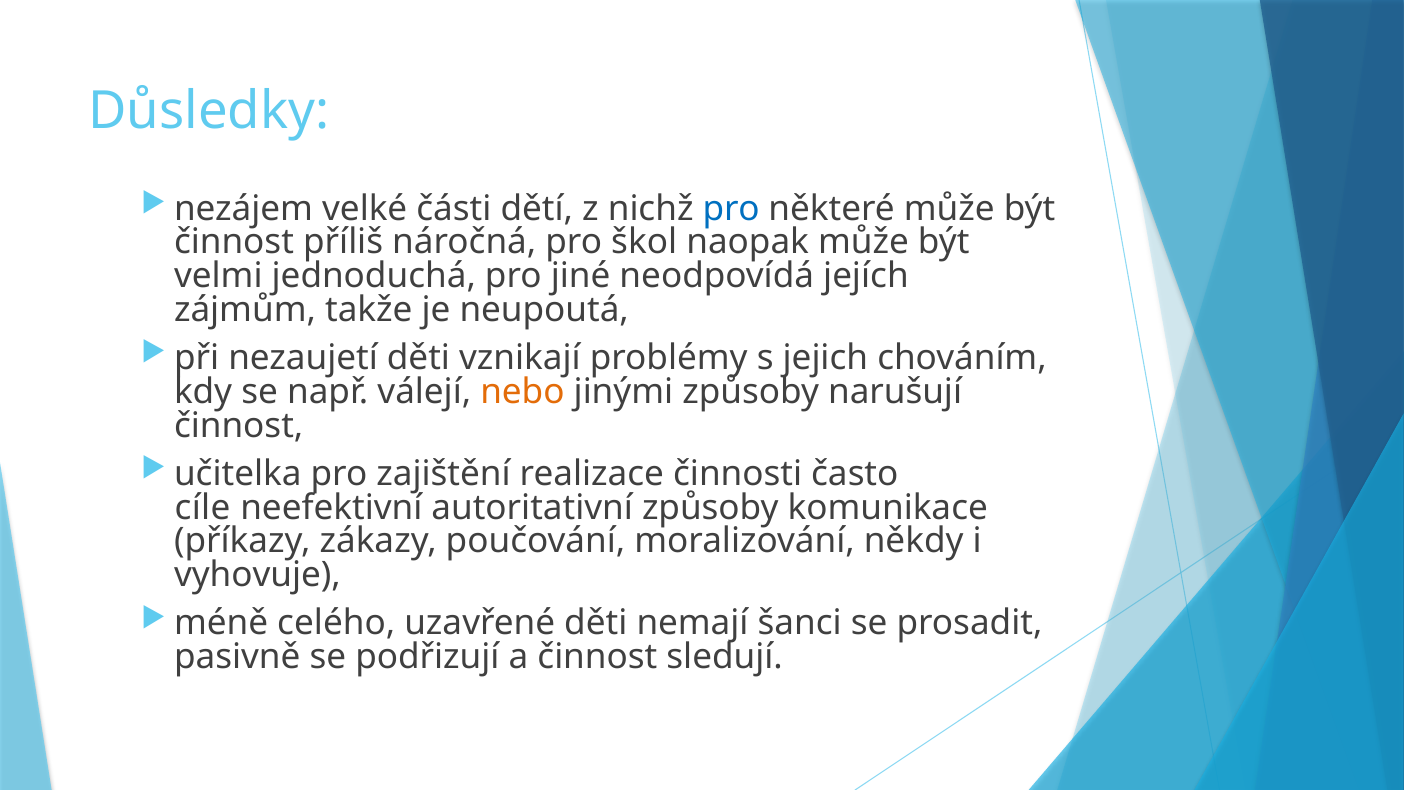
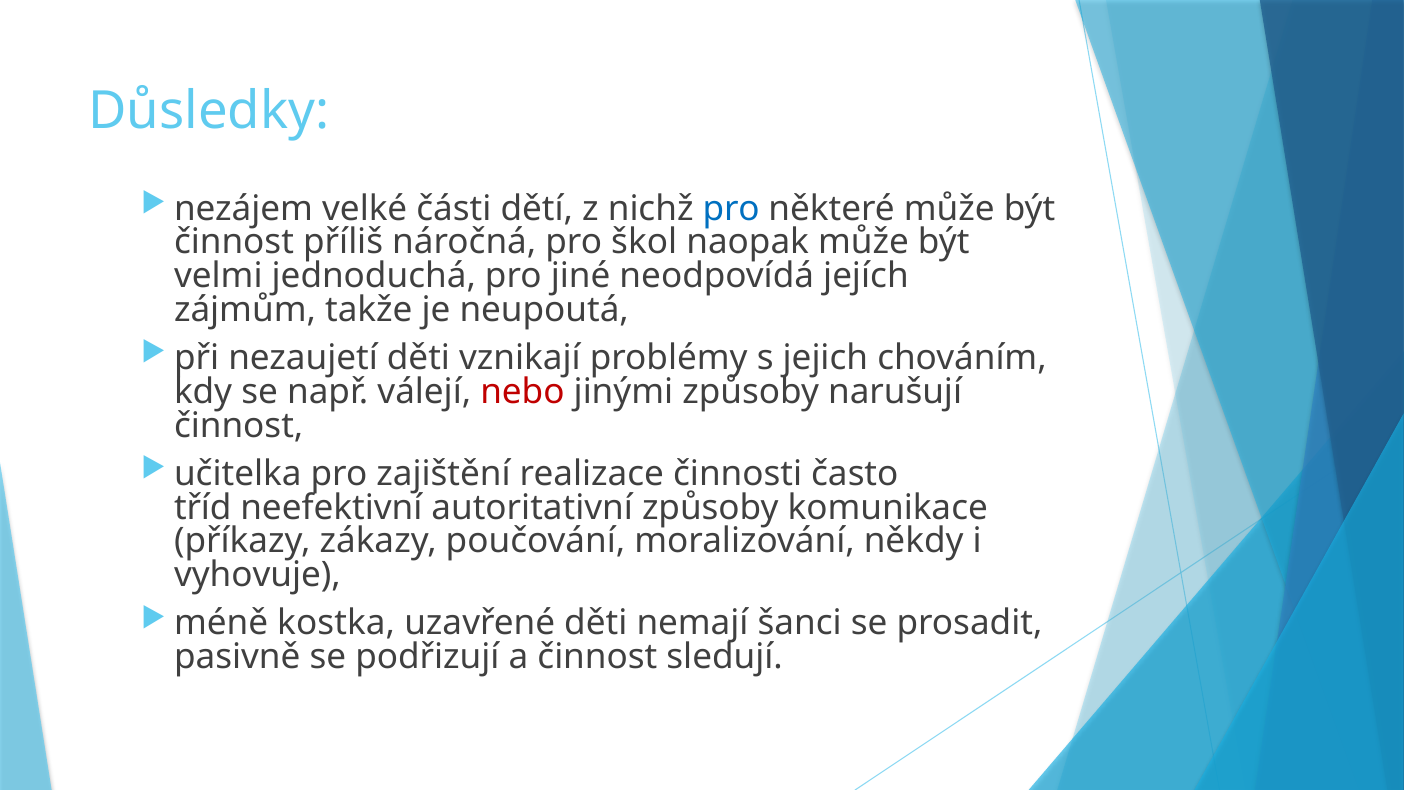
nebo colour: orange -> red
cíle: cíle -> tříd
celého: celého -> kostka
